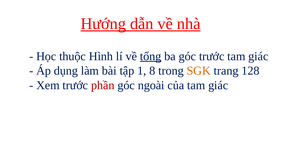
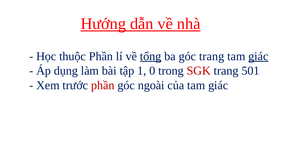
thuộc Hình: Hình -> Phần
góc trước: trước -> trang
giác at (258, 56) underline: none -> present
8: 8 -> 0
SGK colour: orange -> red
128: 128 -> 501
